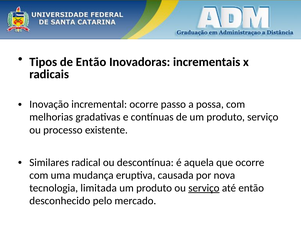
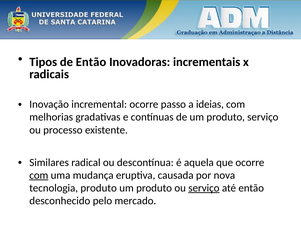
possa: possa -> ideias
com at (39, 175) underline: none -> present
tecnologia limitada: limitada -> produto
